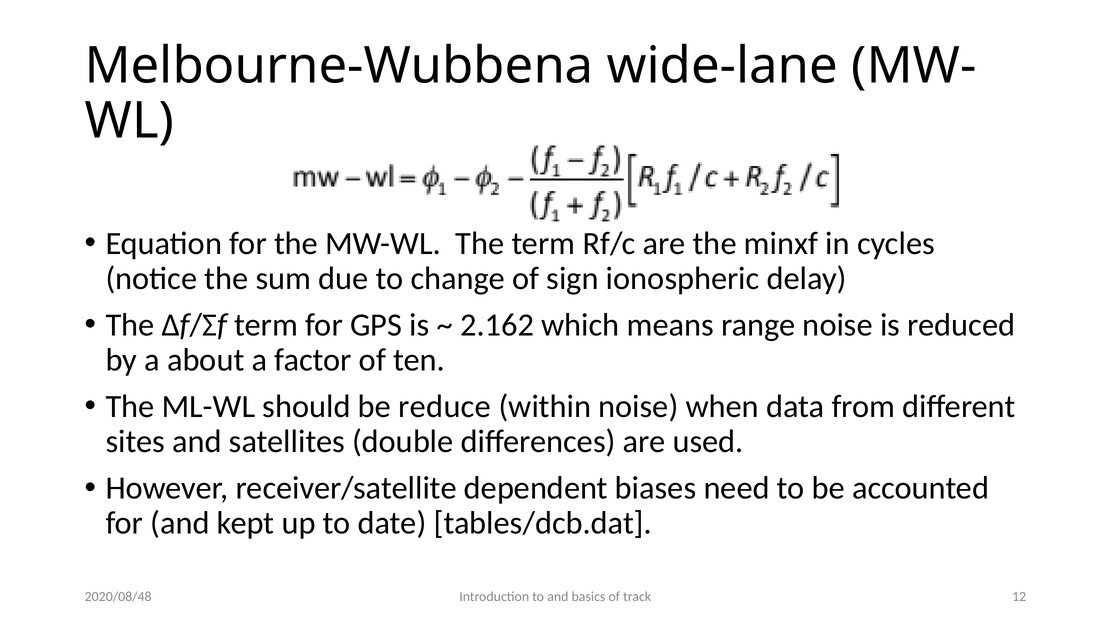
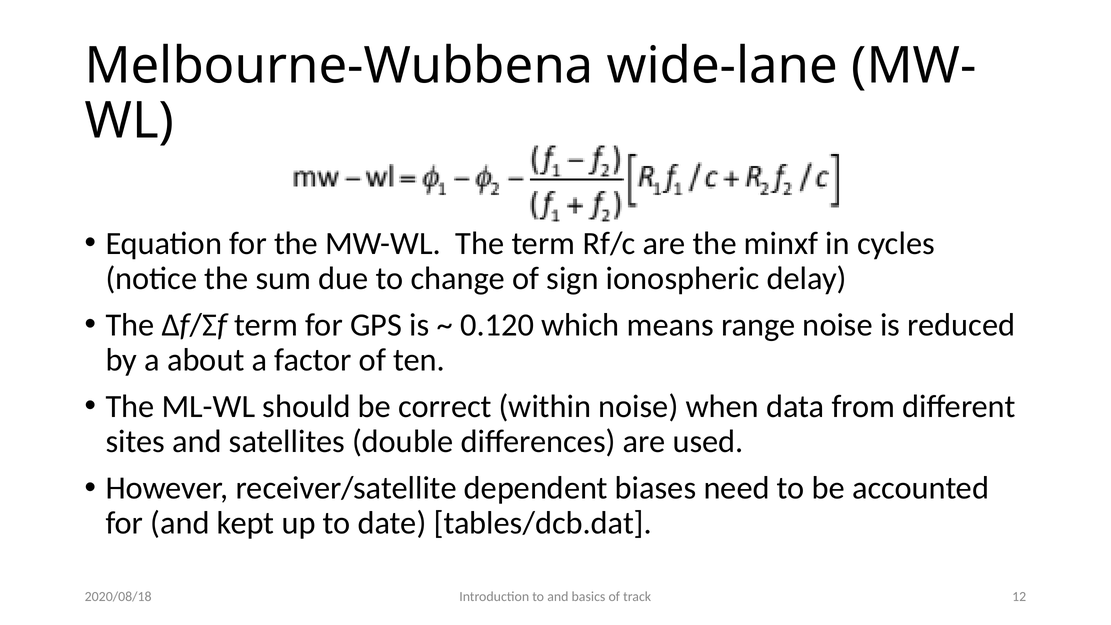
2.162: 2.162 -> 0.120
reduce: reduce -> correct
2020/08/48: 2020/08/48 -> 2020/08/18
